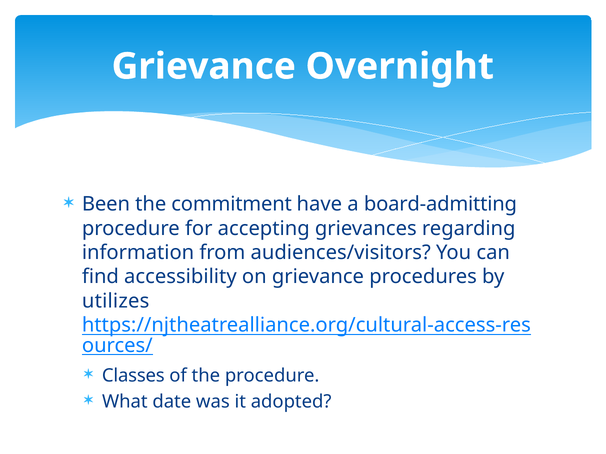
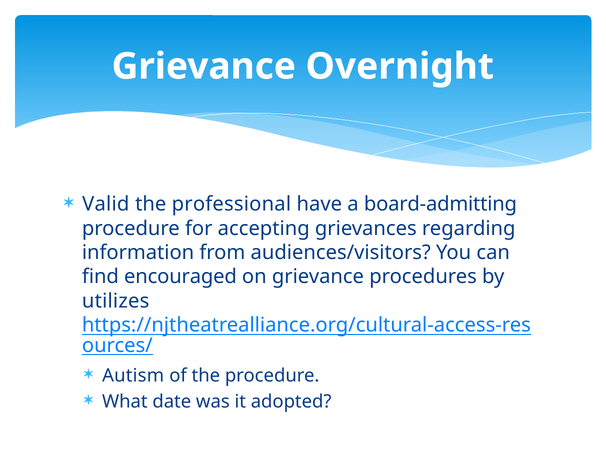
Been: Been -> Valid
commitment: commitment -> professional
accessibility: accessibility -> encouraged
Classes: Classes -> Autism
